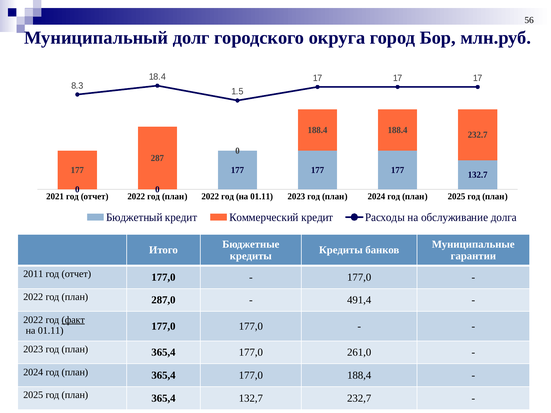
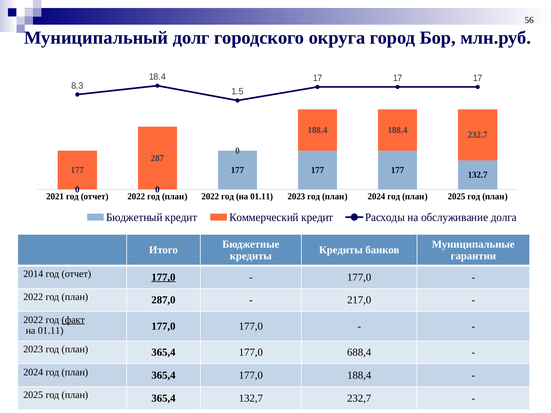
2011: 2011 -> 2014
177,0 at (163, 277) underline: none -> present
491,4: 491,4 -> 217,0
261,0: 261,0 -> 688,4
